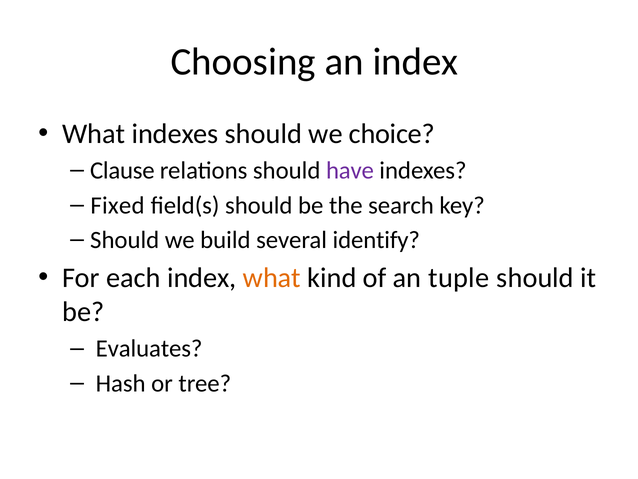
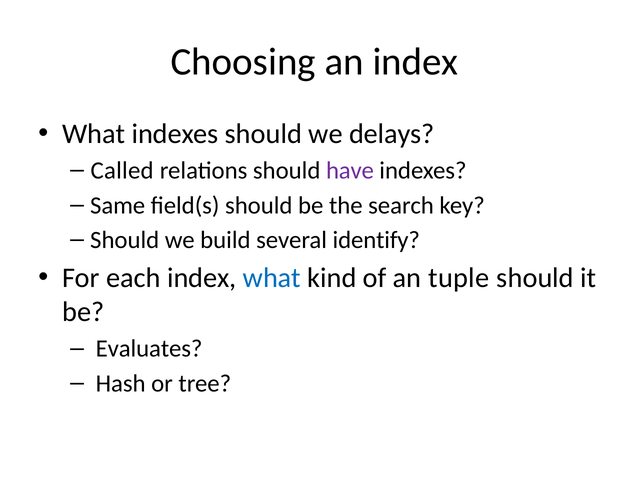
choice: choice -> delays
Clause: Clause -> Called
Fixed: Fixed -> Same
what at (272, 278) colour: orange -> blue
